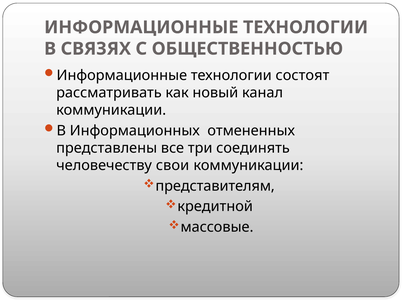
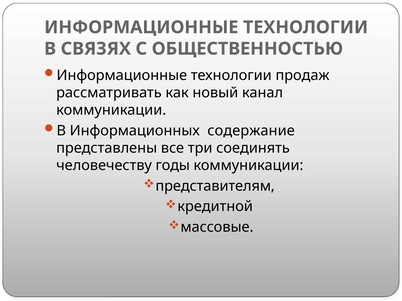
состоят: состоят -> продаж
отмененных: отмененных -> содержание
свои: свои -> годы
